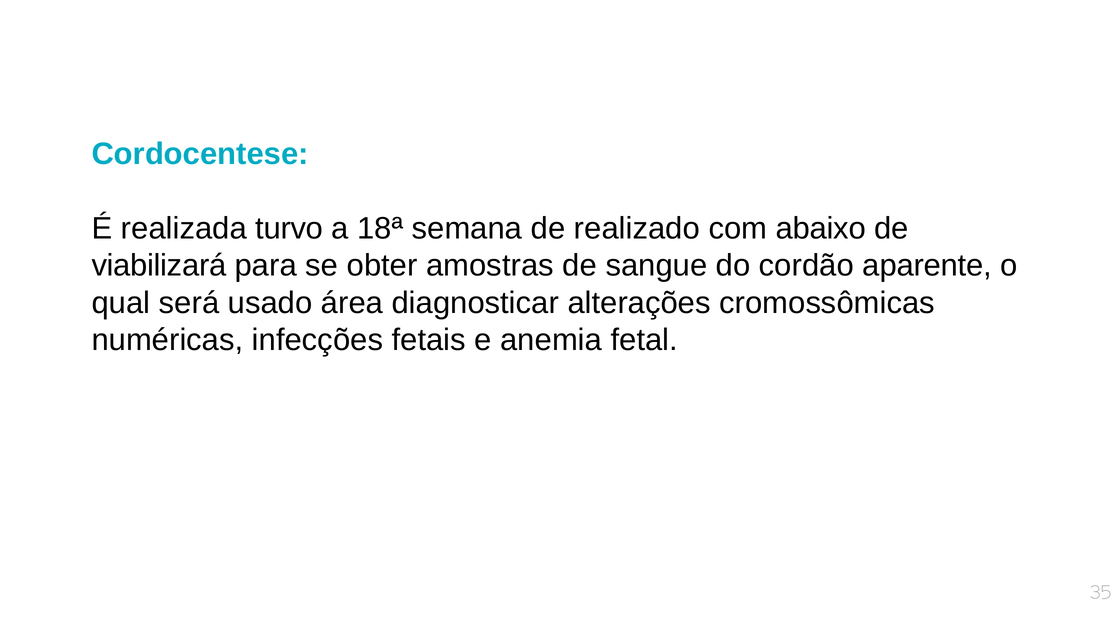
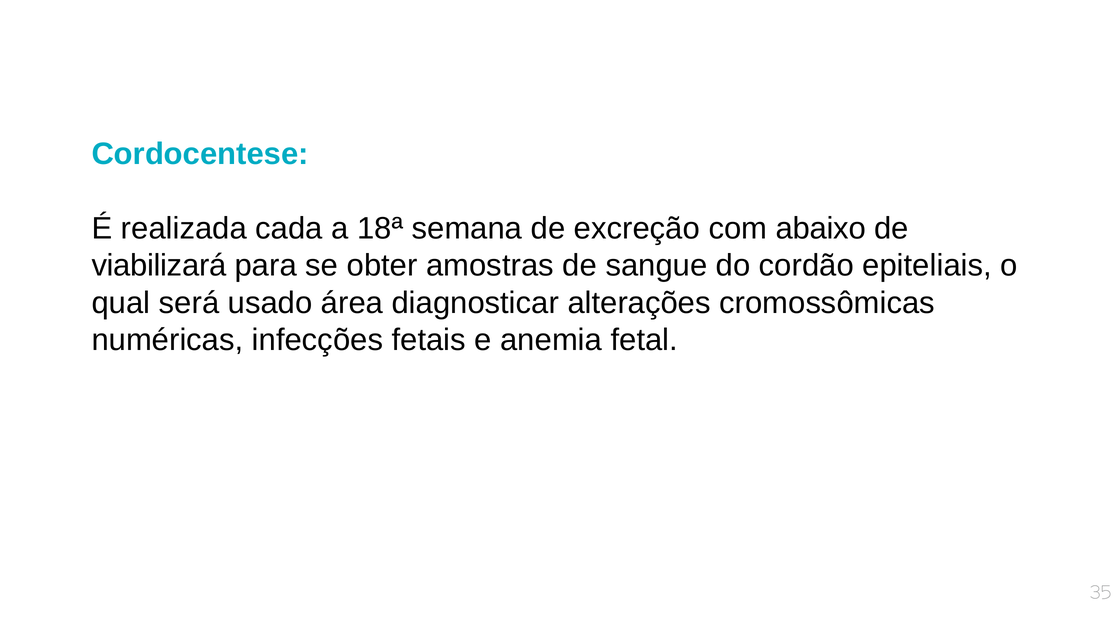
turvo: turvo -> cada
realizado: realizado -> excreção
aparente: aparente -> epiteliais
